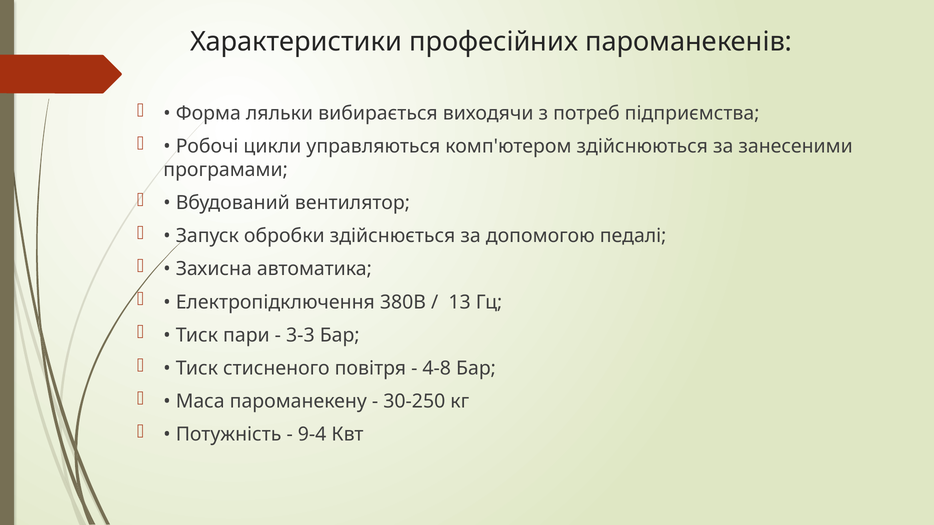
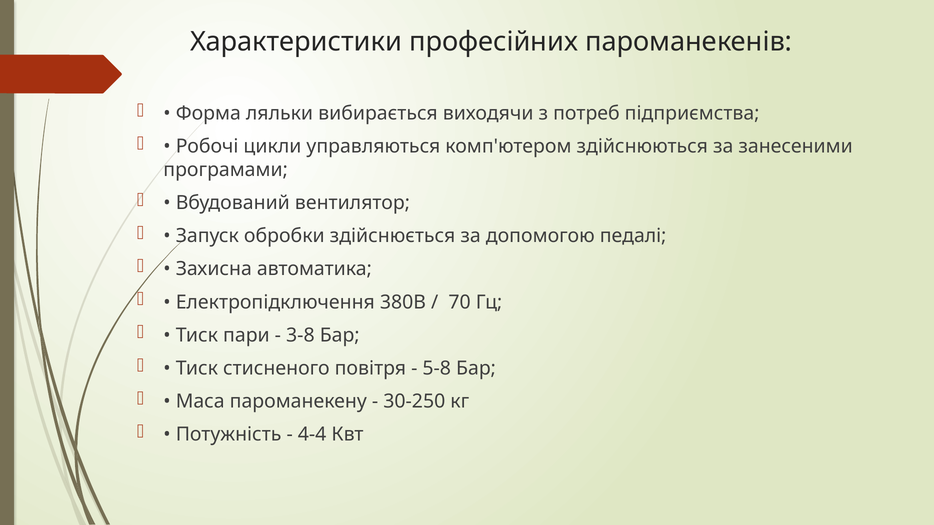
13: 13 -> 70
3-3: 3-3 -> 3-8
4-8: 4-8 -> 5-8
9-4: 9-4 -> 4-4
